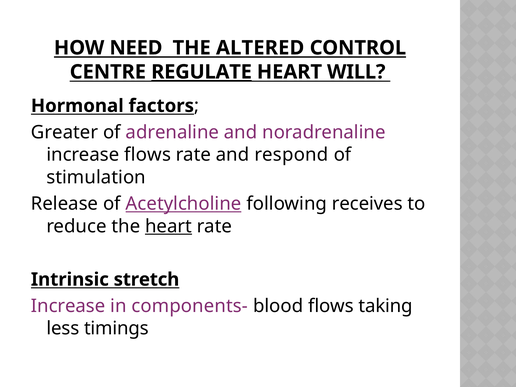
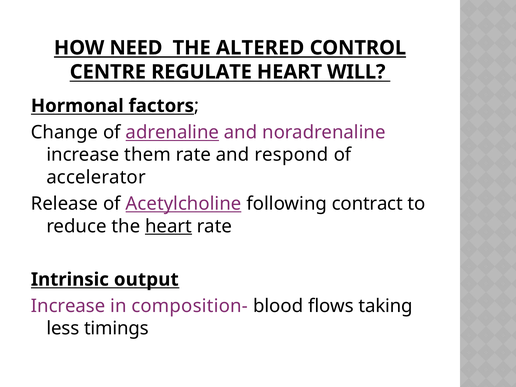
REGULATE underline: present -> none
Greater: Greater -> Change
adrenaline underline: none -> present
increase flows: flows -> them
stimulation: stimulation -> accelerator
receives: receives -> contract
stretch: stretch -> output
components-: components- -> composition-
